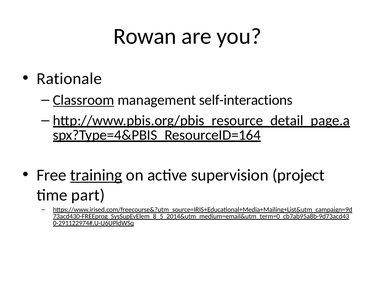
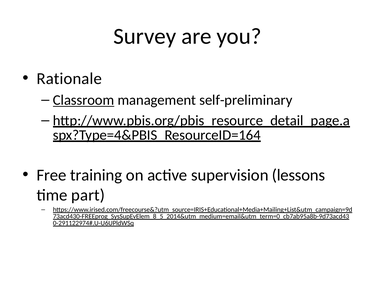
Rowan: Rowan -> Survey
self-interactions: self-interactions -> self-preliminary
training underline: present -> none
project: project -> lessons
